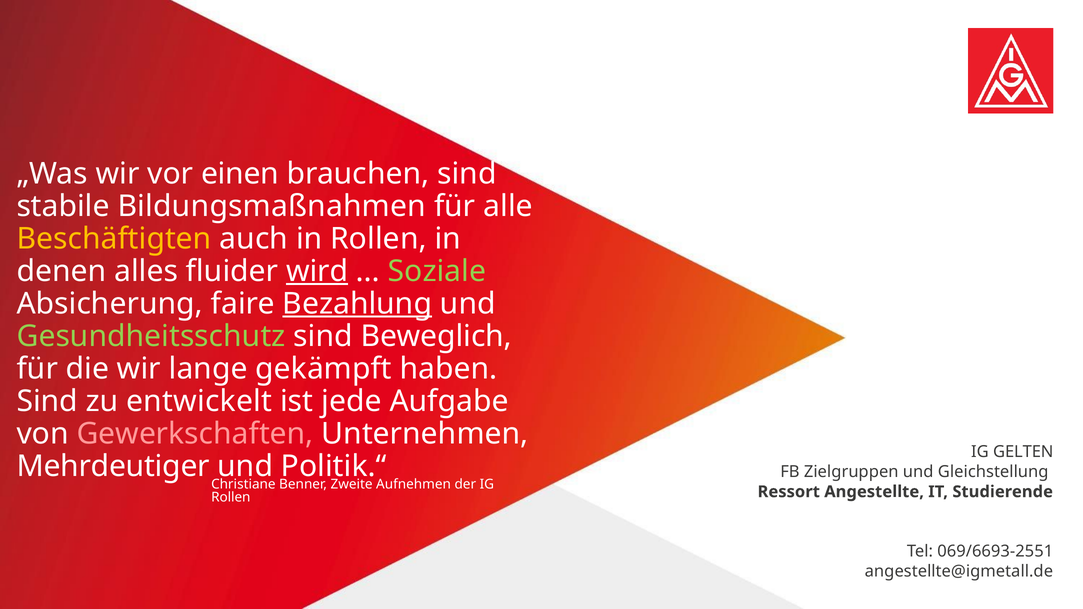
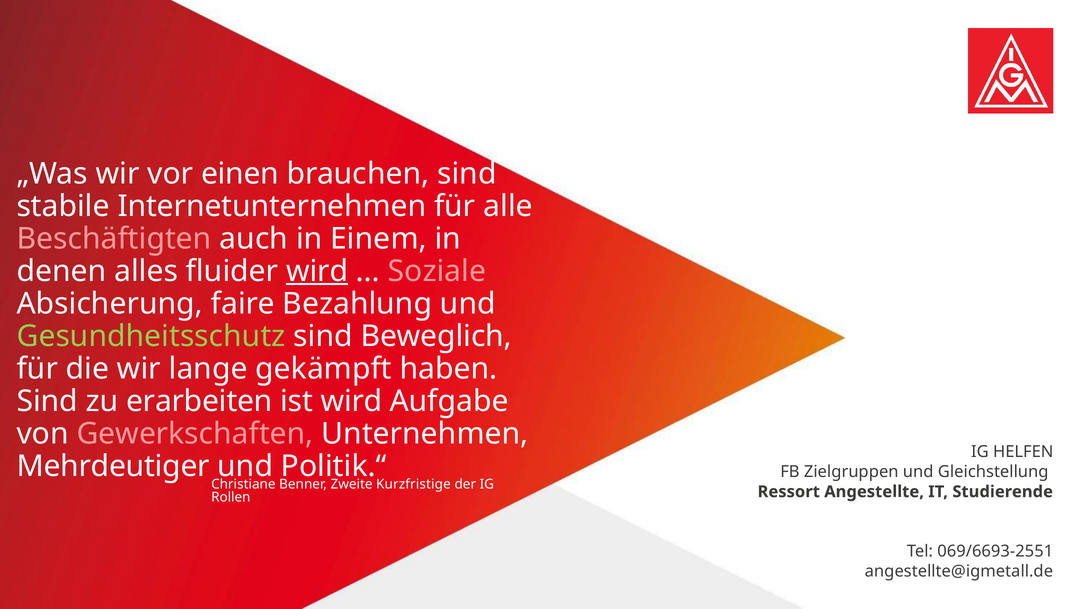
Bildungsmaßnahmen: Bildungsmaßnahmen -> Internetunternehmen
Beschäftigten colour: yellow -> pink
in Rollen: Rollen -> Einem
Soziale colour: light green -> pink
Bezahlung underline: present -> none
entwickelt: entwickelt -> erarbeiten
ist jede: jede -> wird
GELTEN: GELTEN -> HELFEN
Aufnehmen: Aufnehmen -> Kurzfristige
